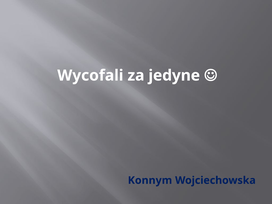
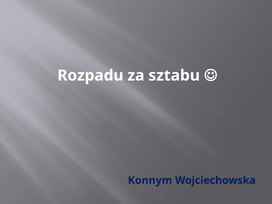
Wycofali: Wycofali -> Rozpadu
jedyne: jedyne -> sztabu
